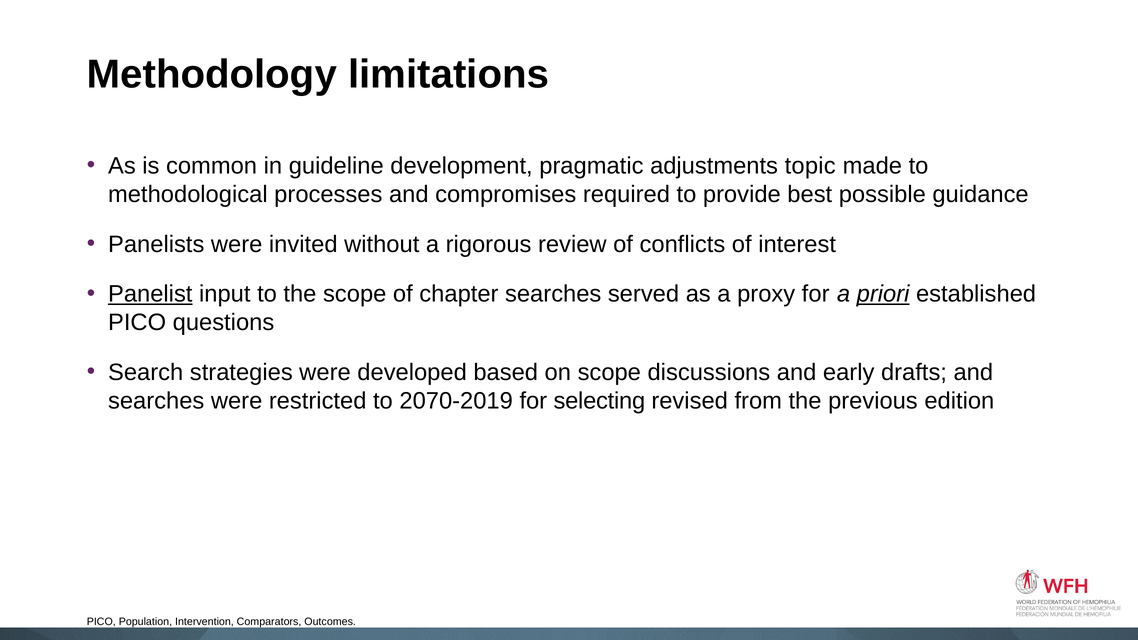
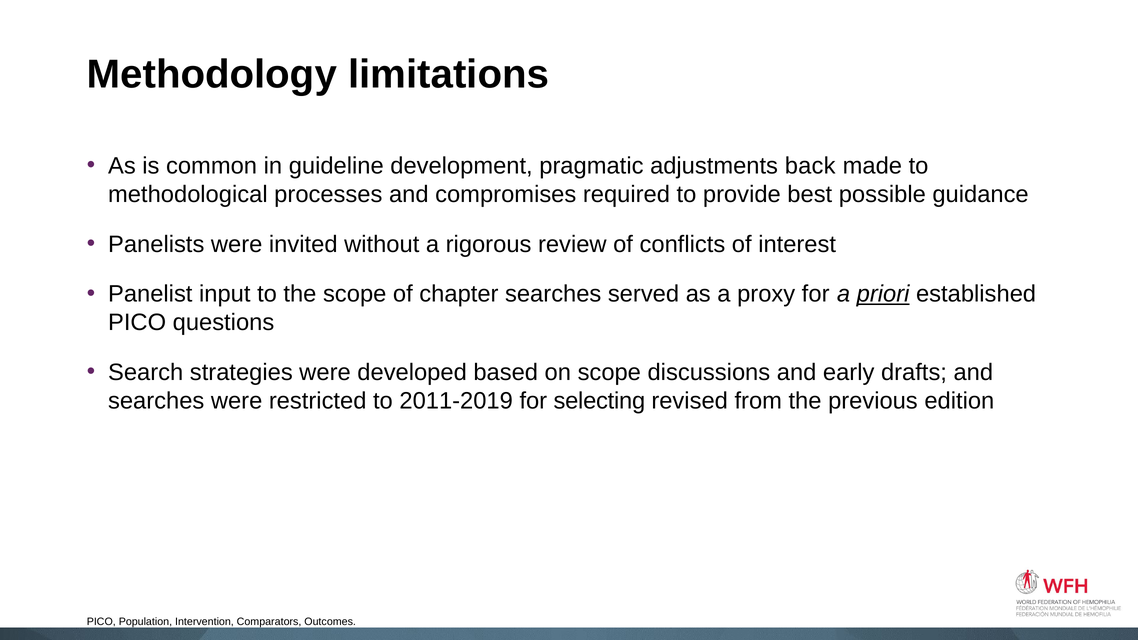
topic: topic -> back
Panelist underline: present -> none
2070-2019: 2070-2019 -> 2011-2019
